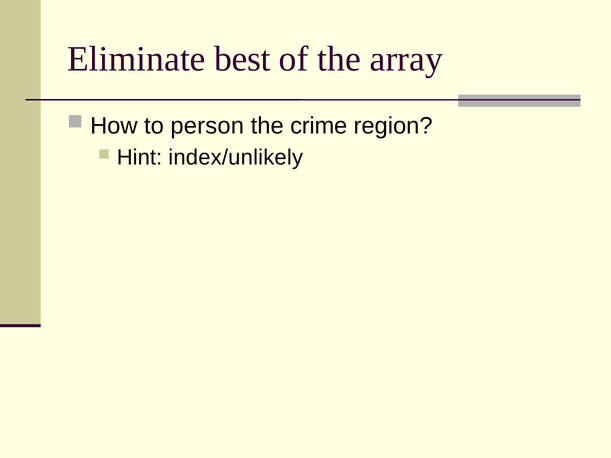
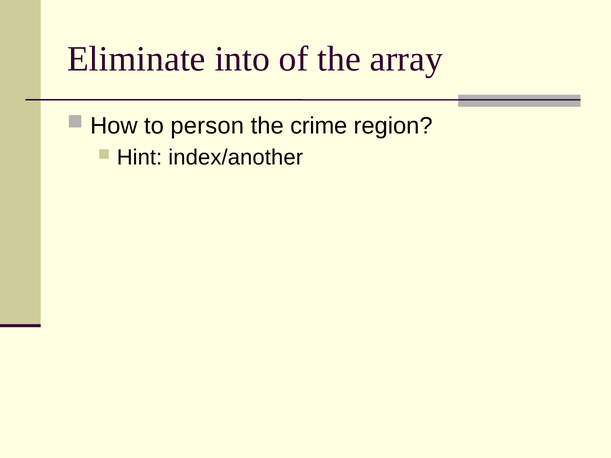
best: best -> into
index/unlikely: index/unlikely -> index/another
